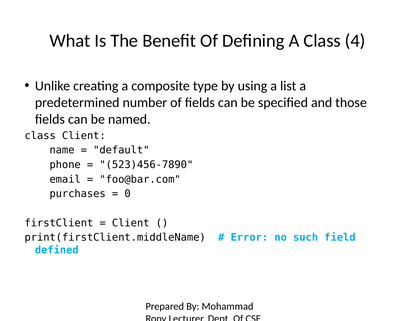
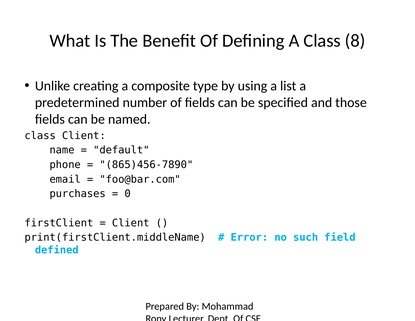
4: 4 -> 8
523)456-7890: 523)456-7890 -> 865)456-7890
